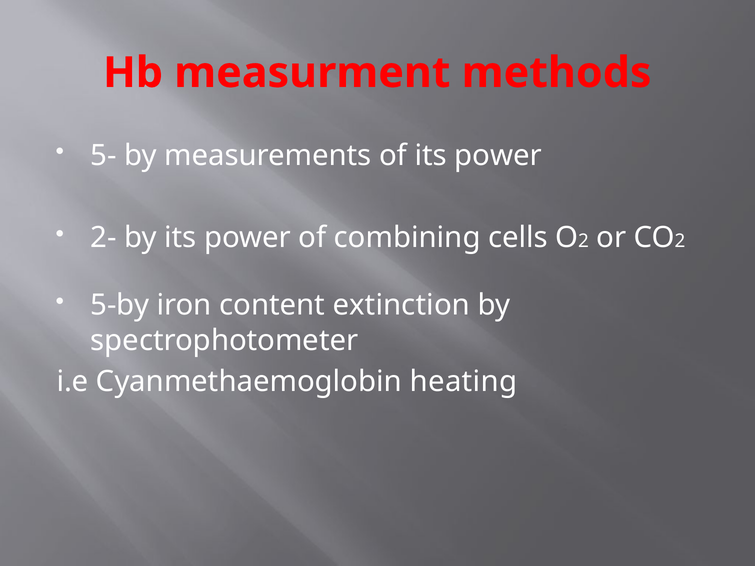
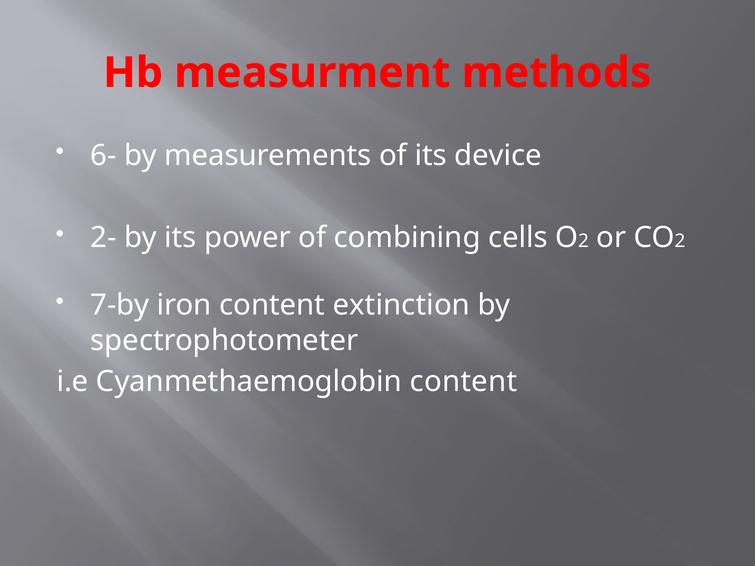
5-: 5- -> 6-
of its power: power -> device
5-by: 5-by -> 7-by
Cyanmethaemoglobin heating: heating -> content
